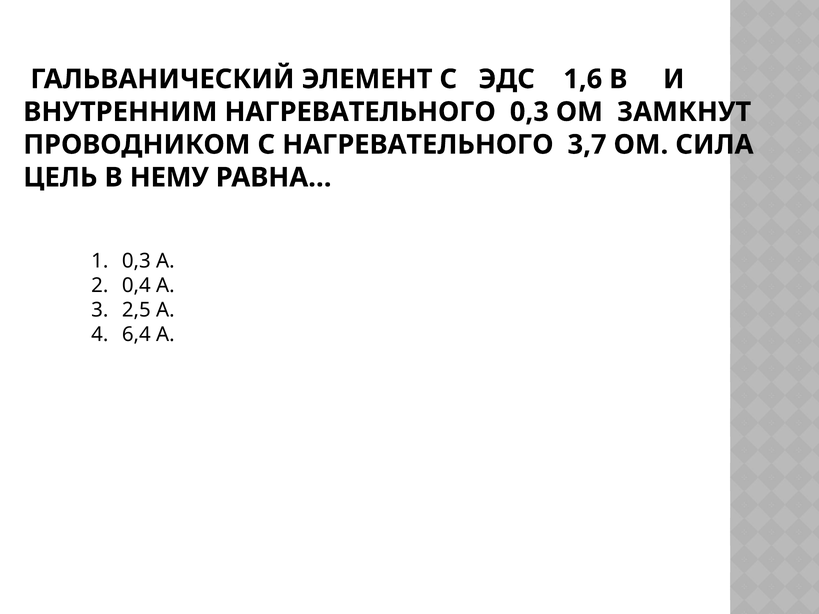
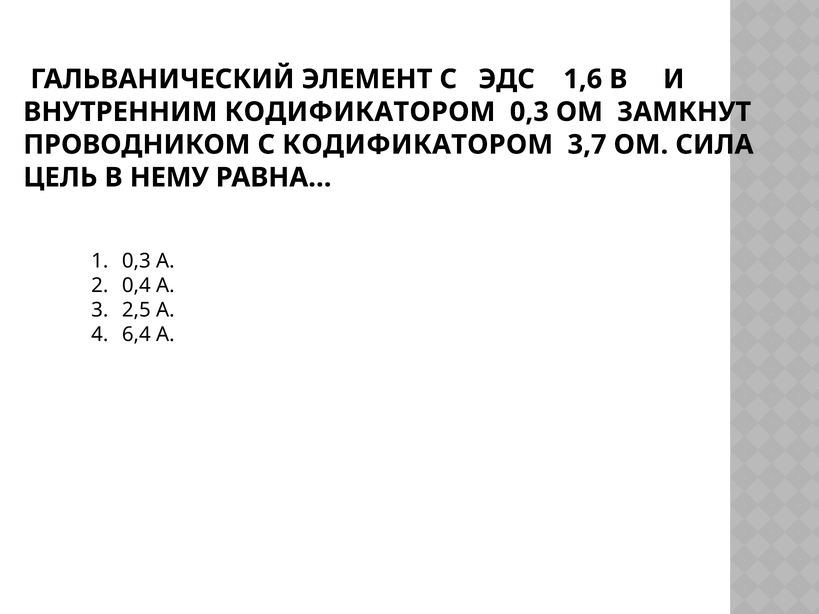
ВНУТРЕННИМ НАГРЕВАТЕЛЬНОГО: НАГРЕВАТЕЛЬНОГО -> КОДИФИКАТОРОМ
С НАГРЕВАТЕЛЬНОГО: НАГРЕВАТЕЛЬНОГО -> КОДИФИКАТОРОМ
